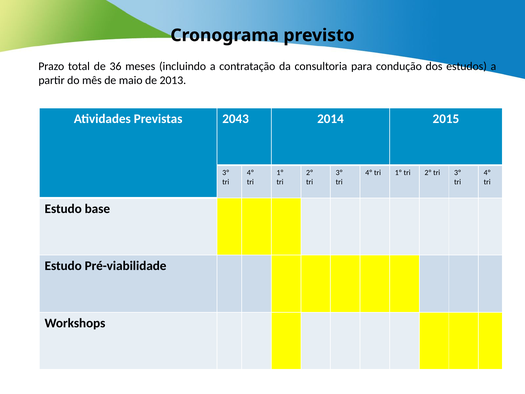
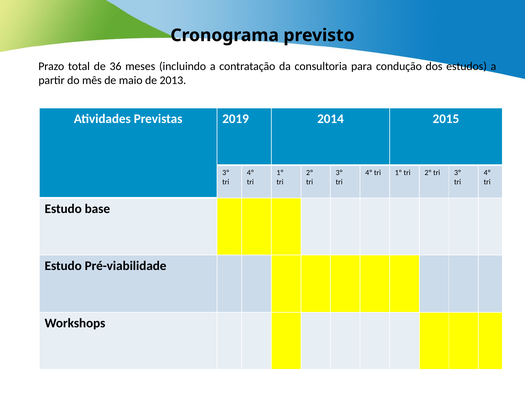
2043: 2043 -> 2019
